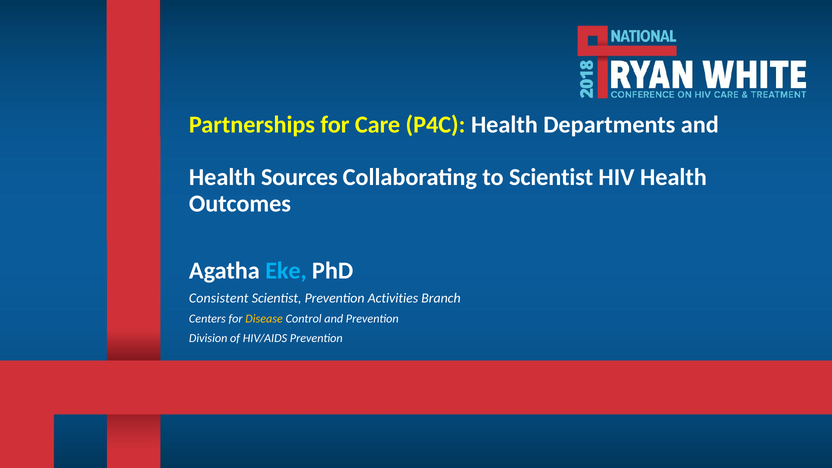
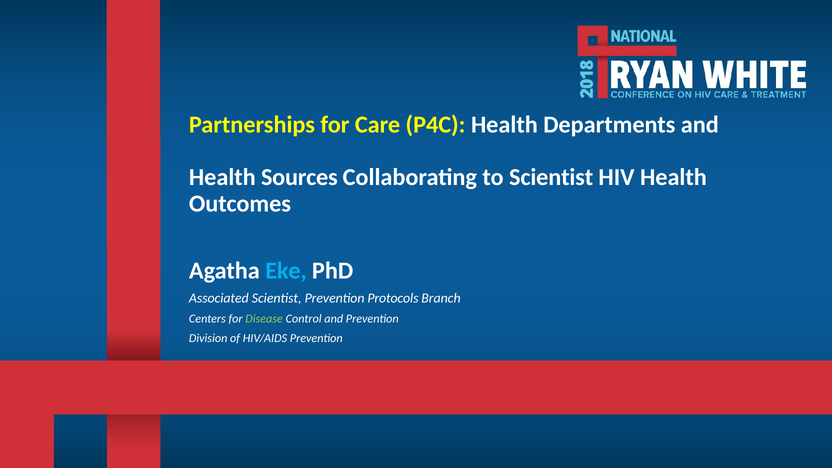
Consistent: Consistent -> Associated
Activities: Activities -> Protocols
Disease colour: yellow -> light green
